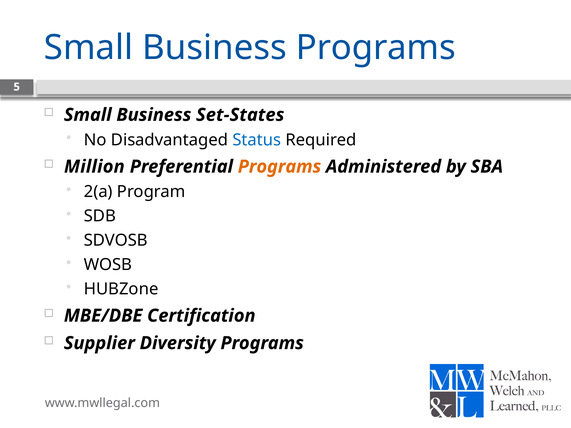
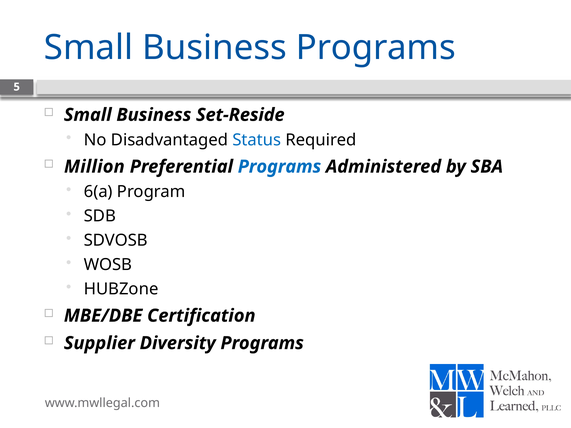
Set-States: Set-States -> Set-Reside
Programs at (279, 167) colour: orange -> blue
2(a: 2(a -> 6(a
